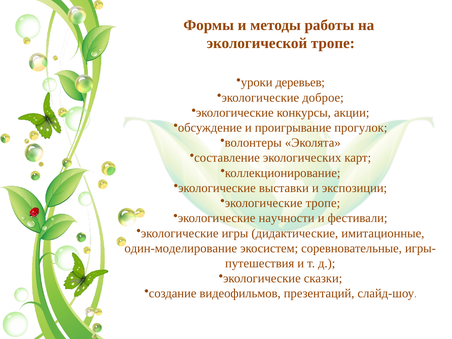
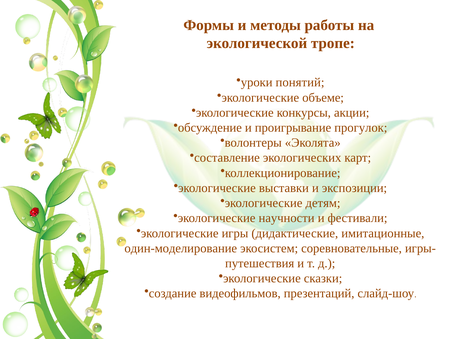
деревьев: деревьев -> понятий
доброе: доброе -> объеме
экологические тропе: тропе -> детям
